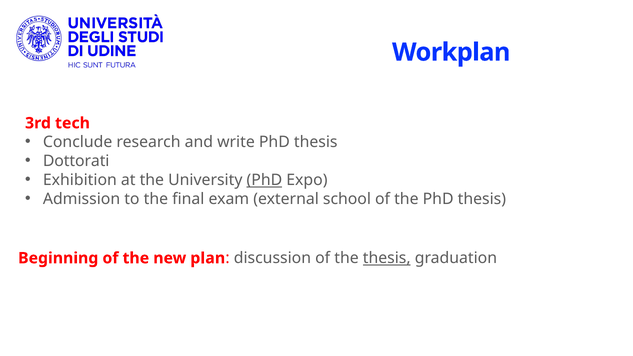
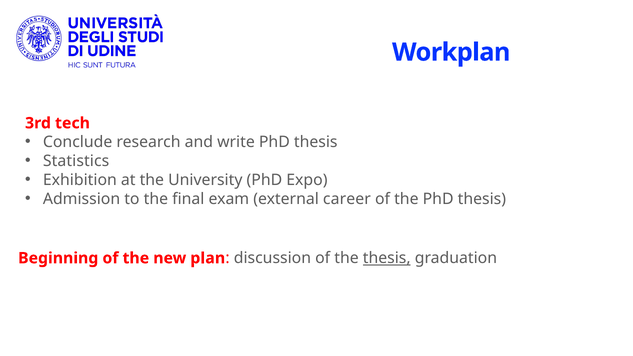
Dottorati: Dottorati -> Statistics
PhD at (264, 180) underline: present -> none
school: school -> career
